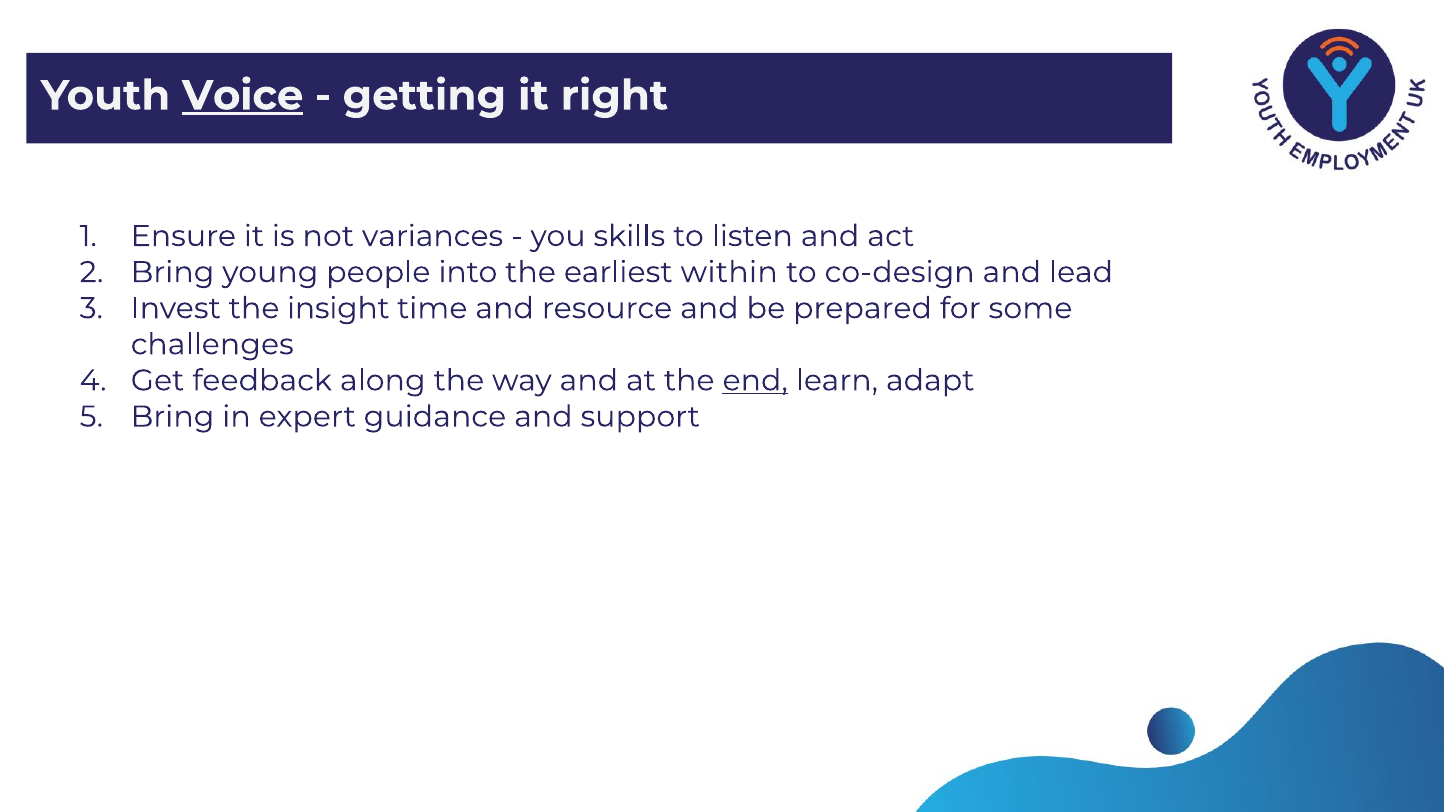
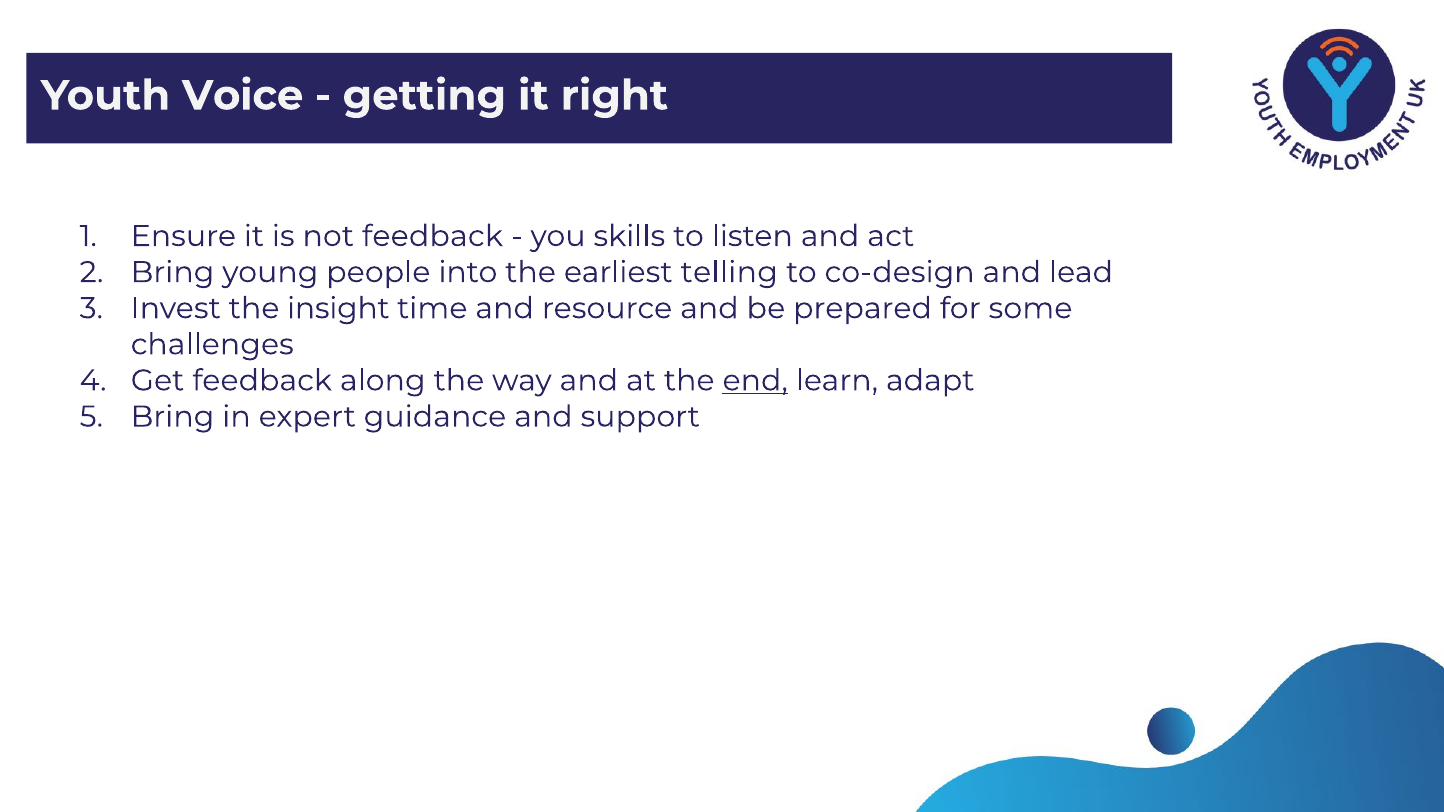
Voice underline: present -> none
not variances: variances -> feedback
within: within -> telling
